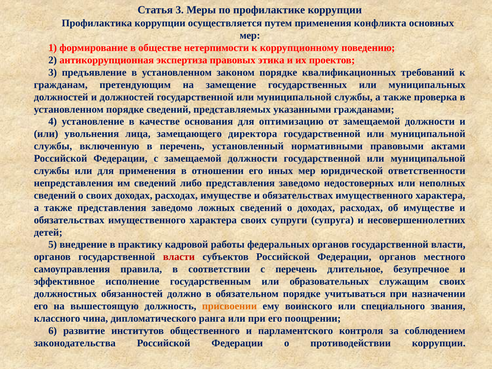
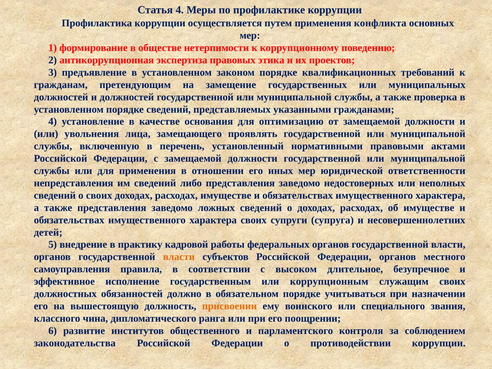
Статья 3: 3 -> 4
директора: директора -> проявлять
власти at (179, 257) colour: red -> orange
с перечень: перечень -> высоком
образовательных: образовательных -> коррупционным
